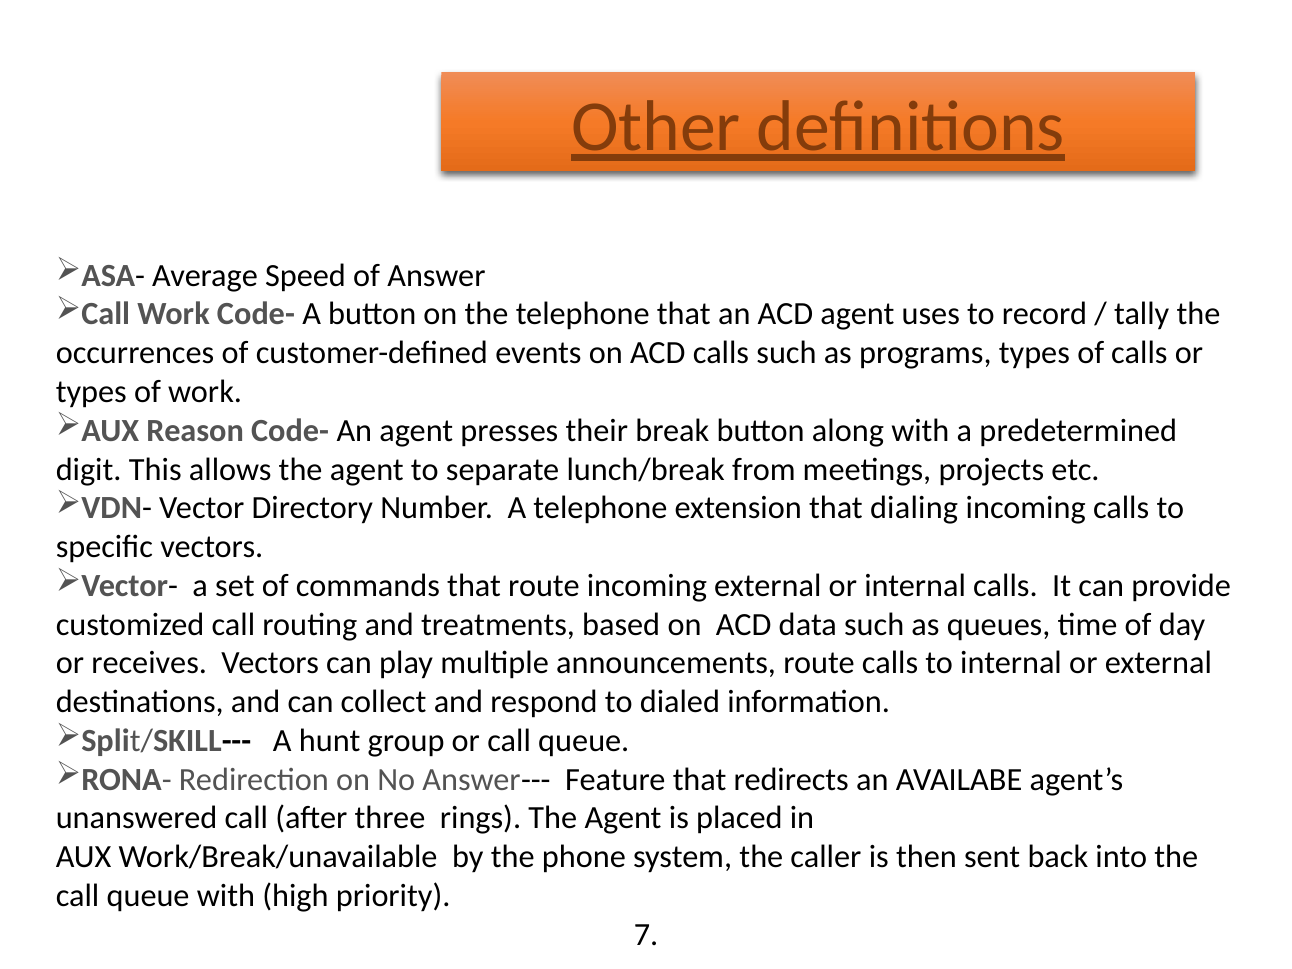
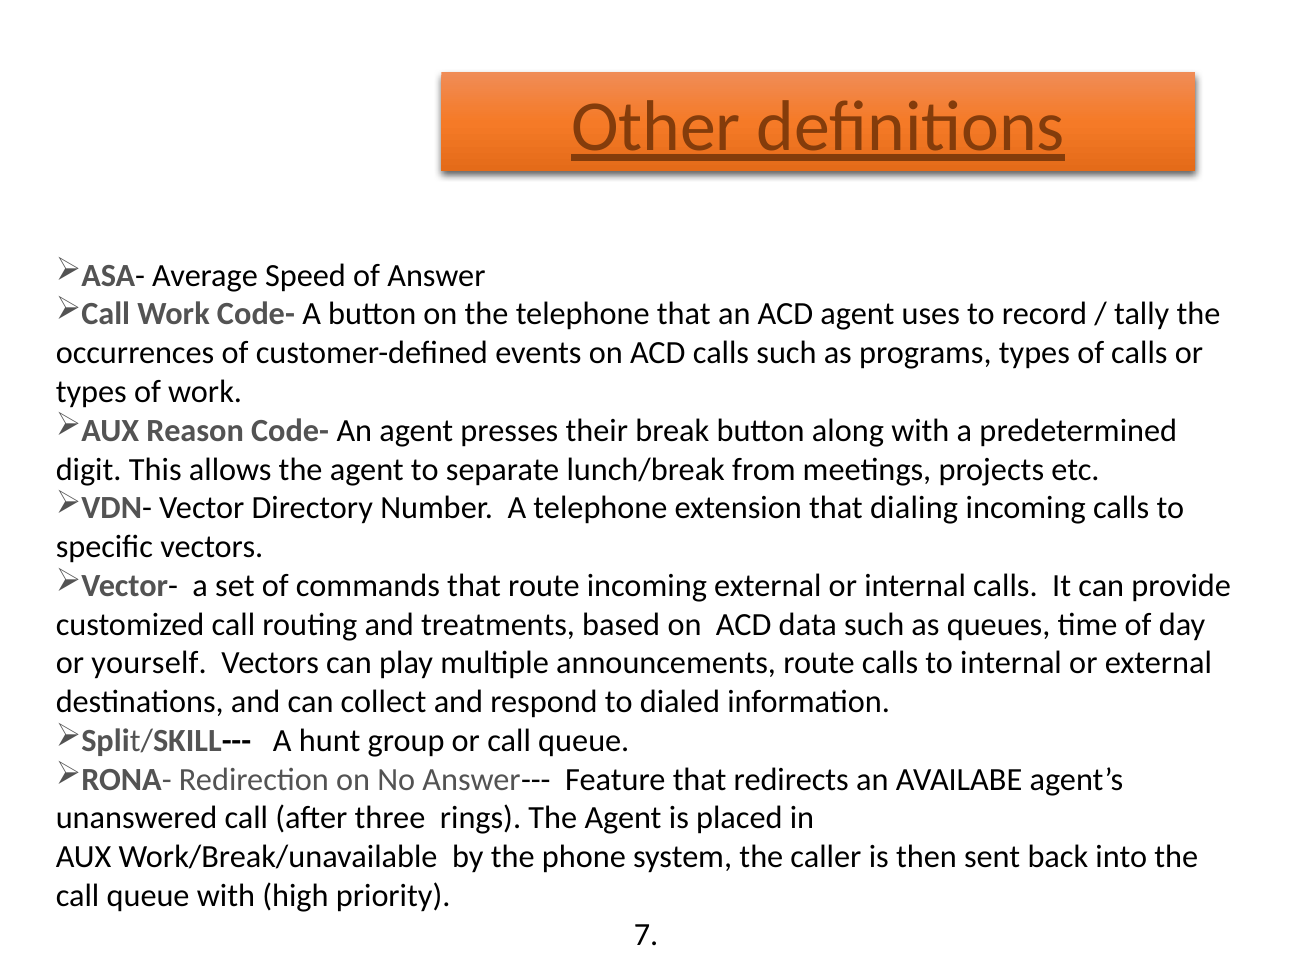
receives: receives -> yourself
